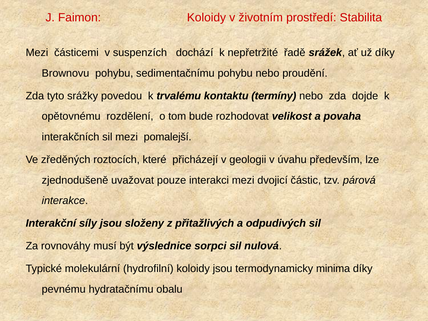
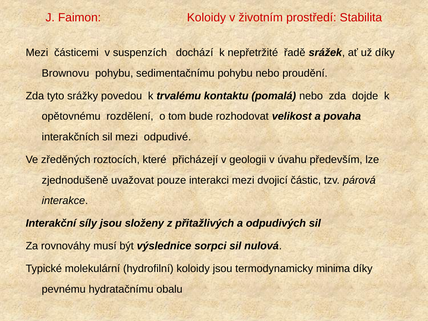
termíny: termíny -> pomalá
pomalejší: pomalejší -> odpudivé
